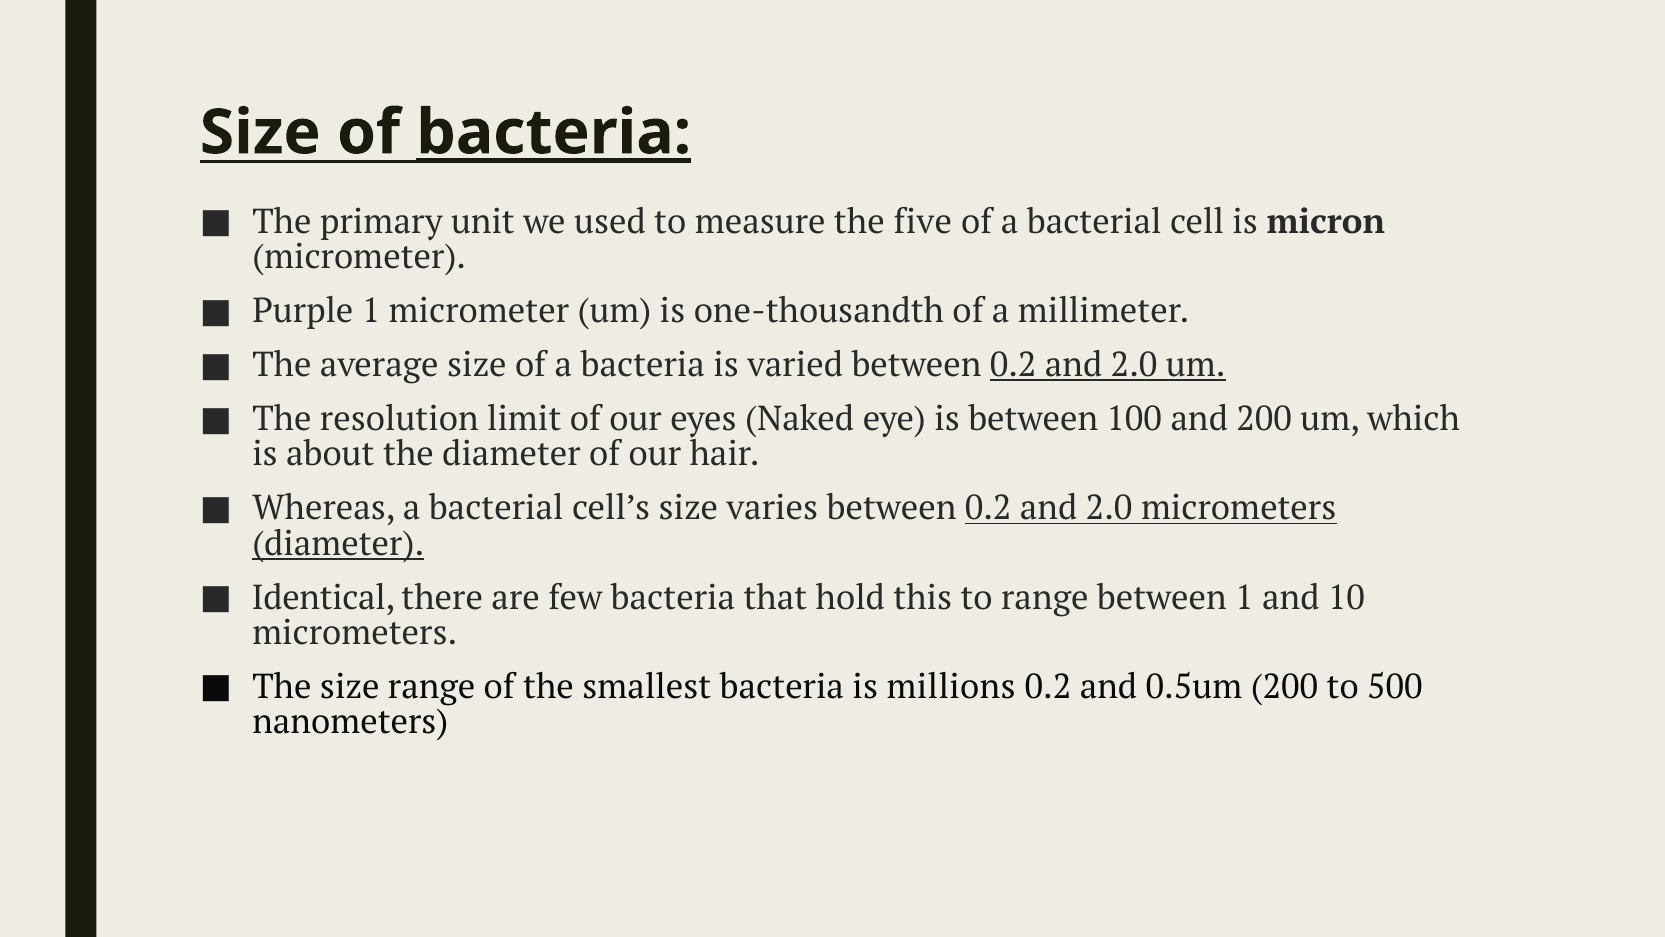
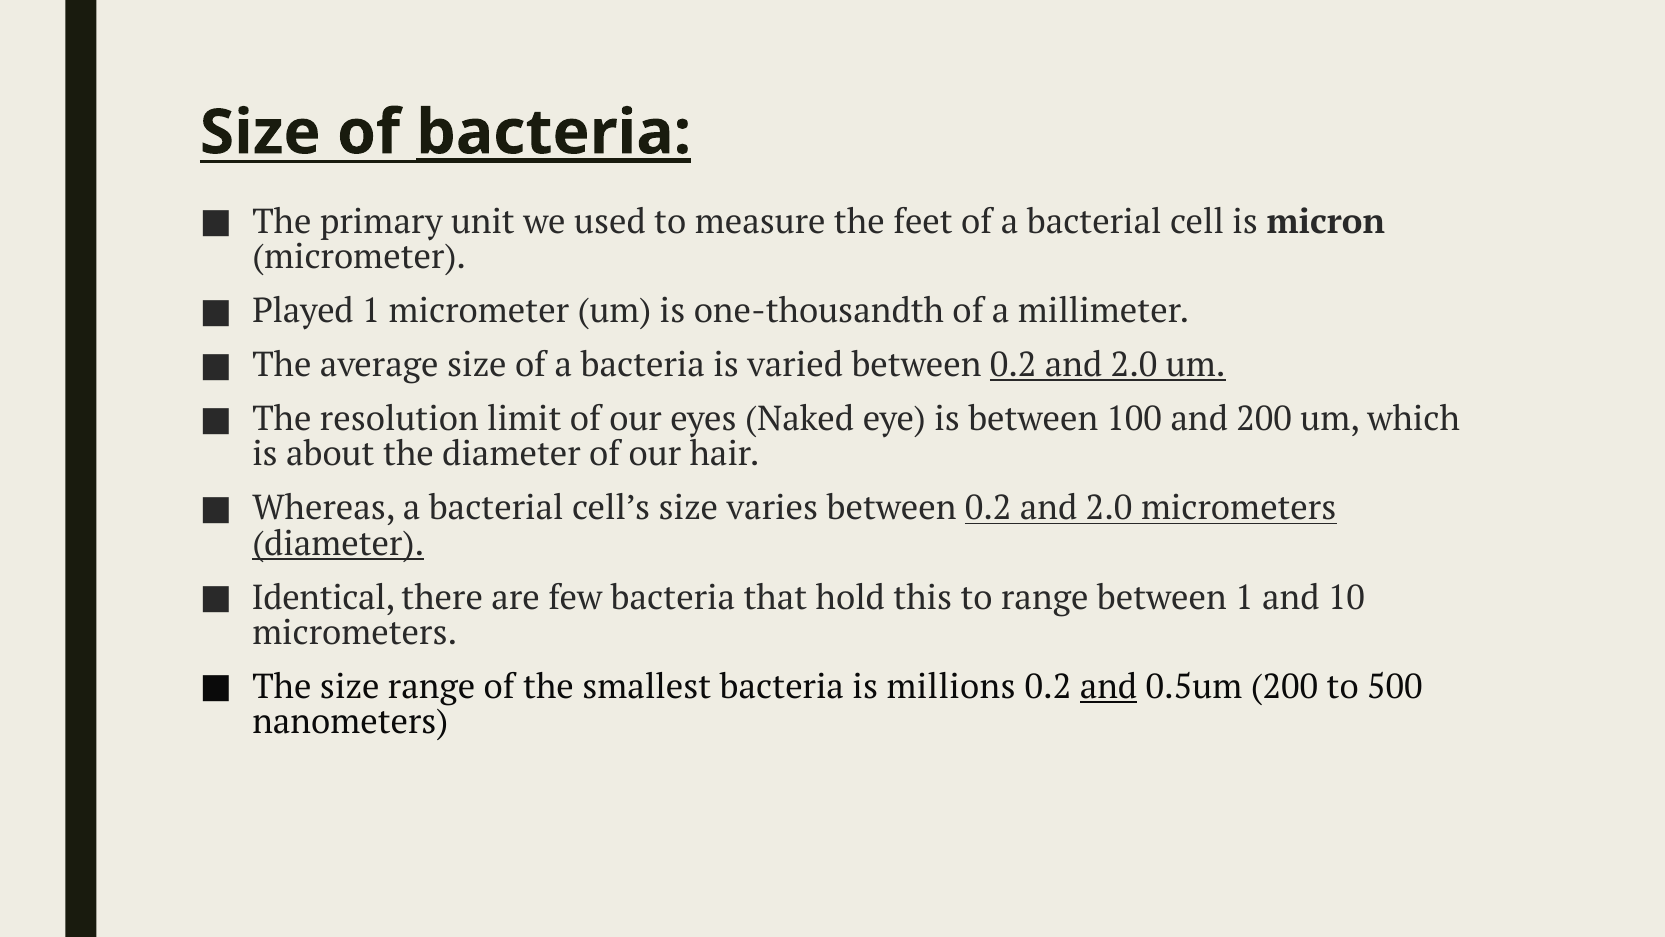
five: five -> feet
Purple: Purple -> Played
and at (1108, 687) underline: none -> present
